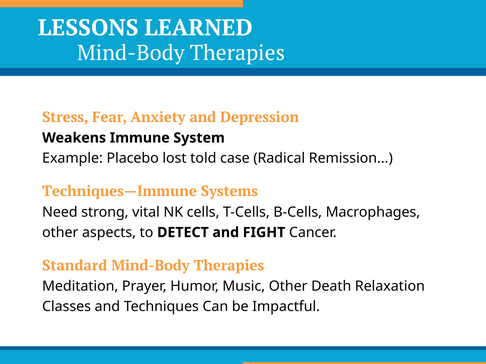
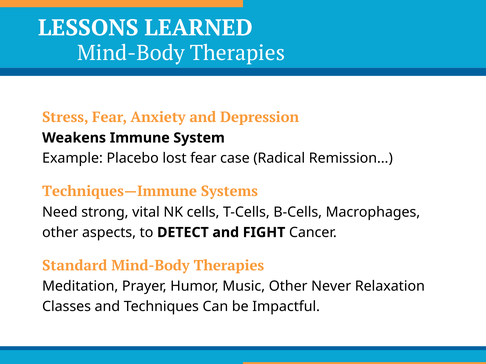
lost told: told -> fear
Death: Death -> Never
